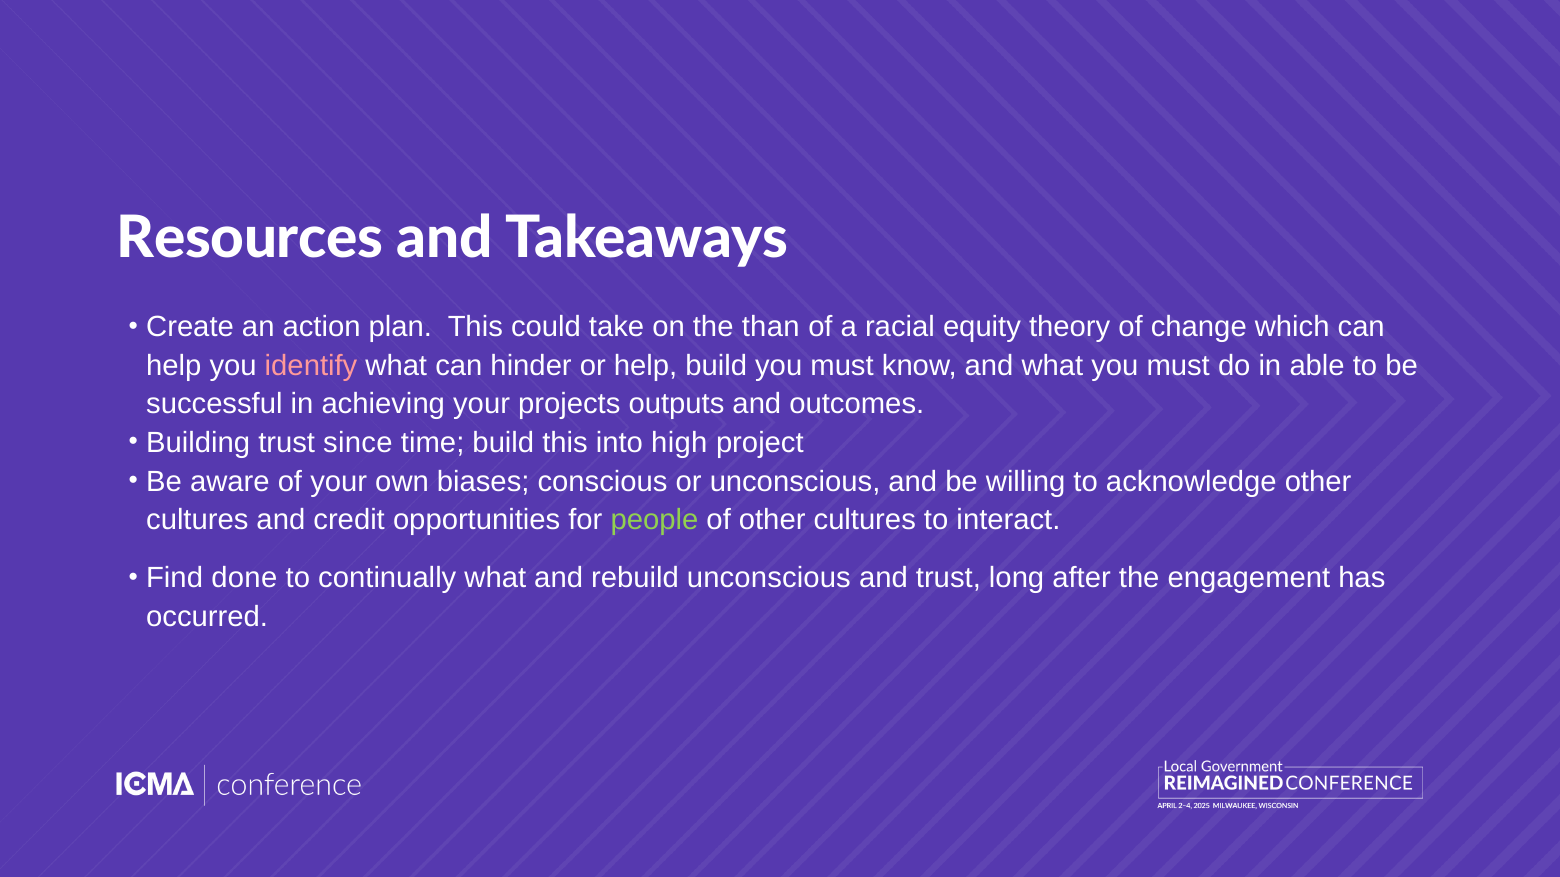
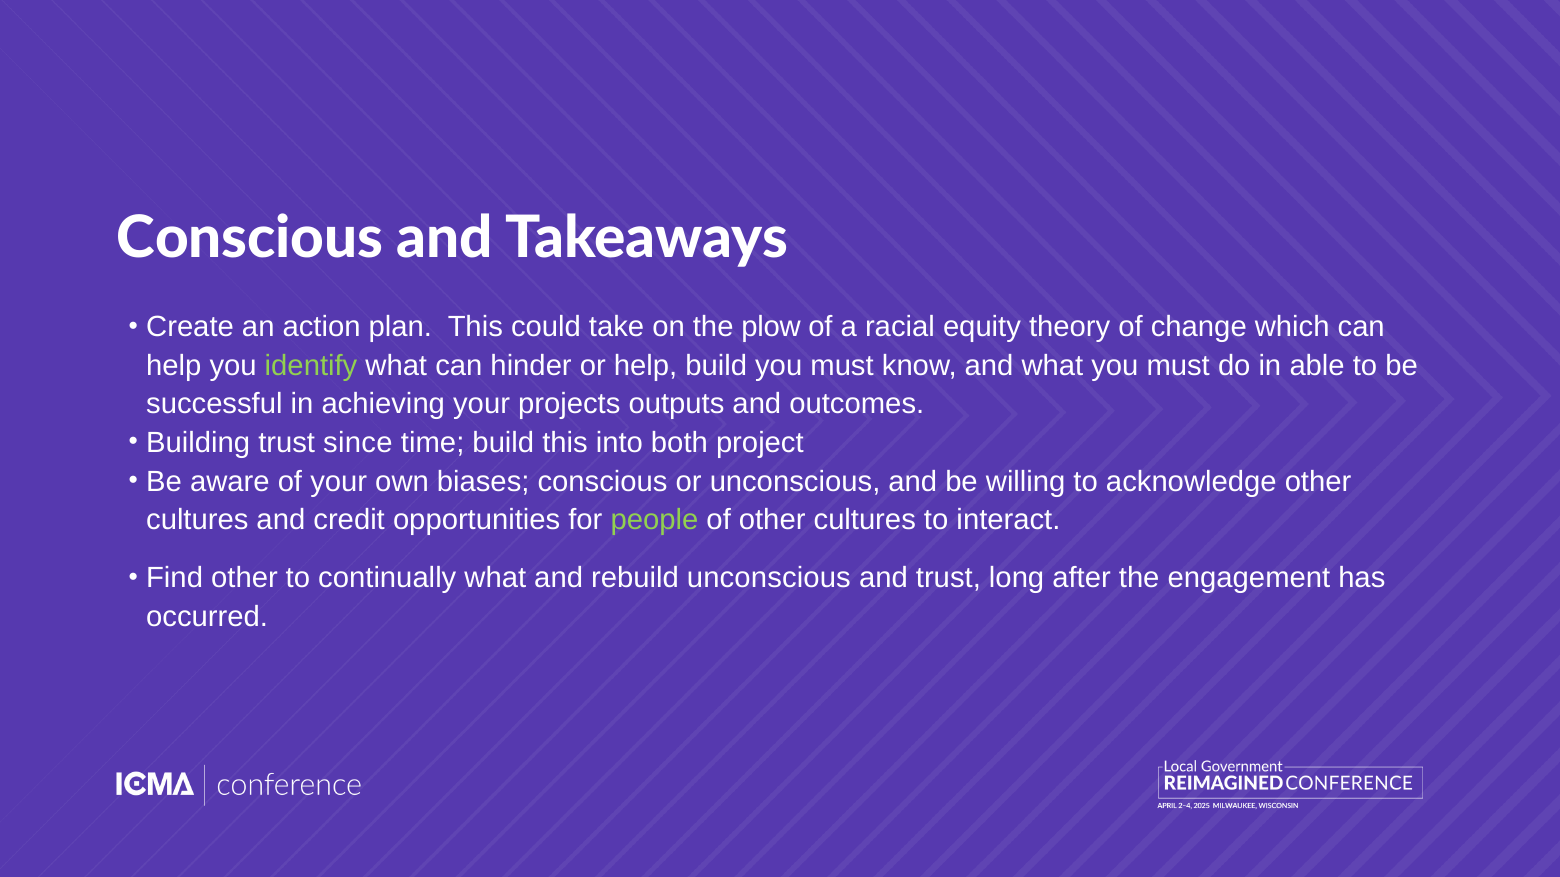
Resources at (250, 238): Resources -> Conscious
than: than -> plow
identify colour: pink -> light green
high: high -> both
Find done: done -> other
